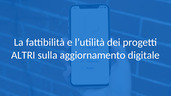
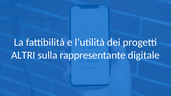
aggiornamento: aggiornamento -> rappresentante
